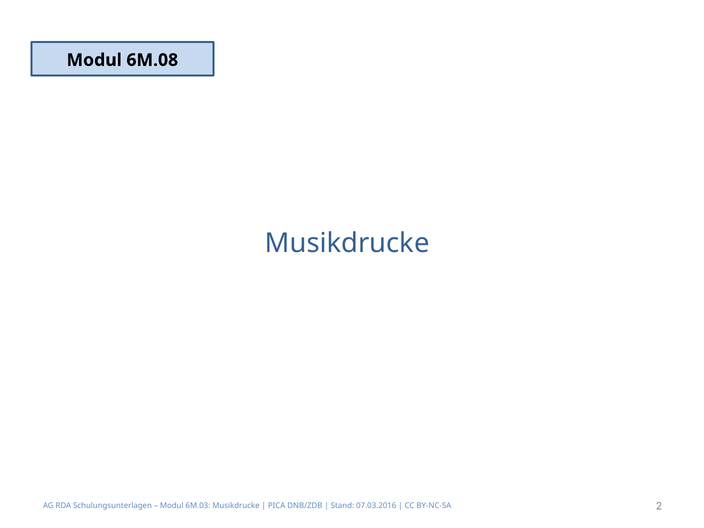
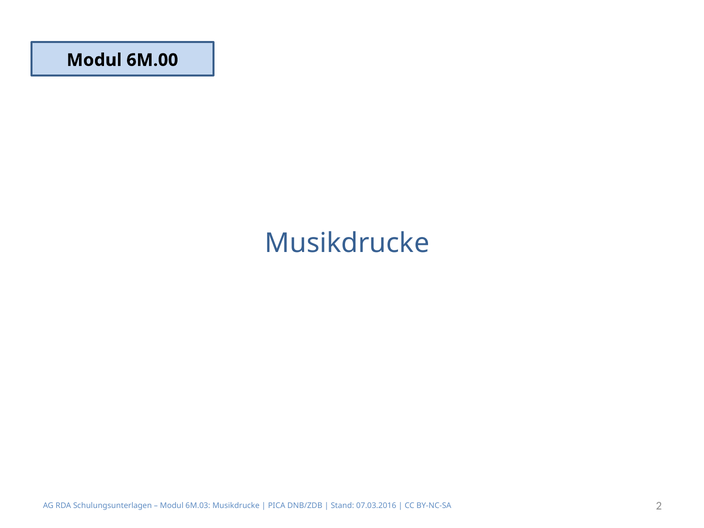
6M.08: 6M.08 -> 6M.00
